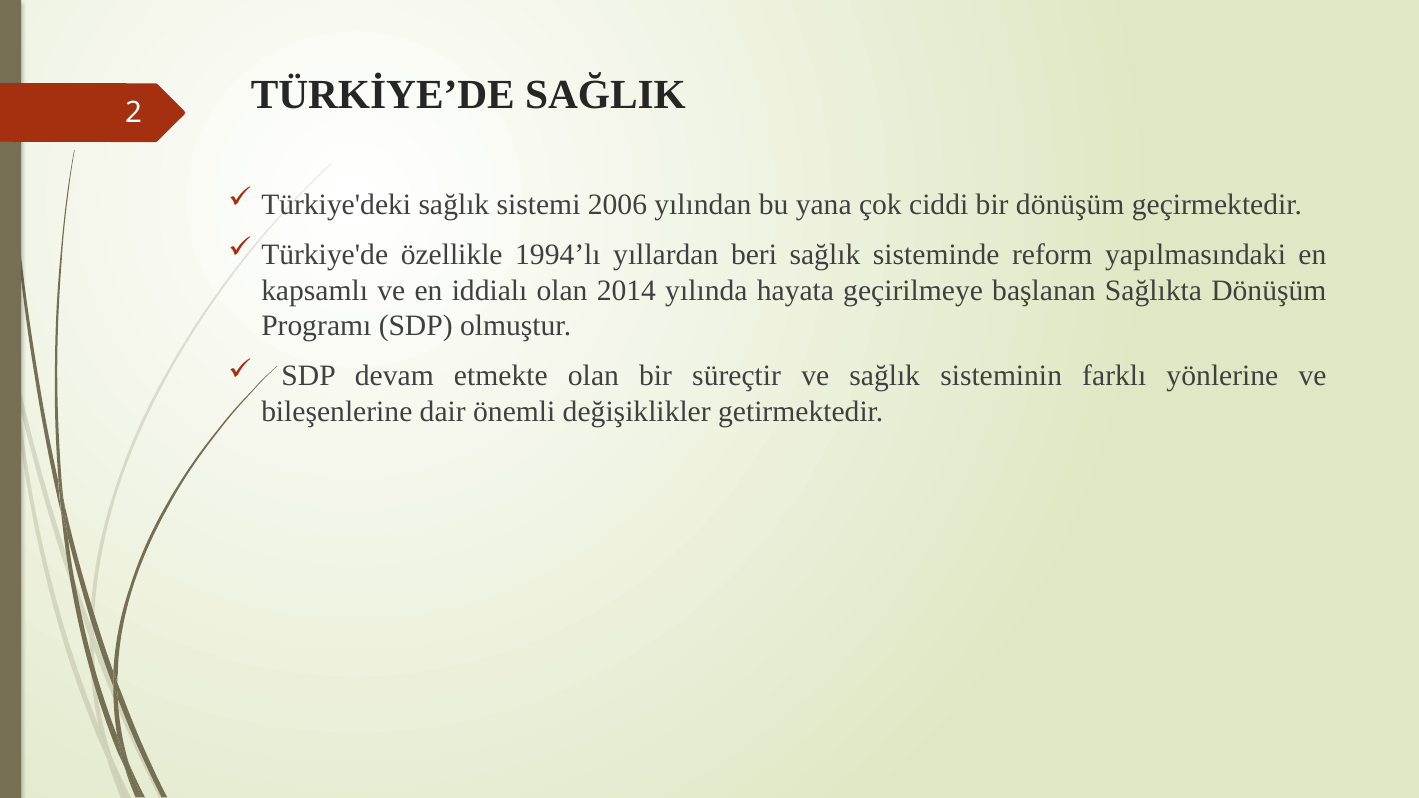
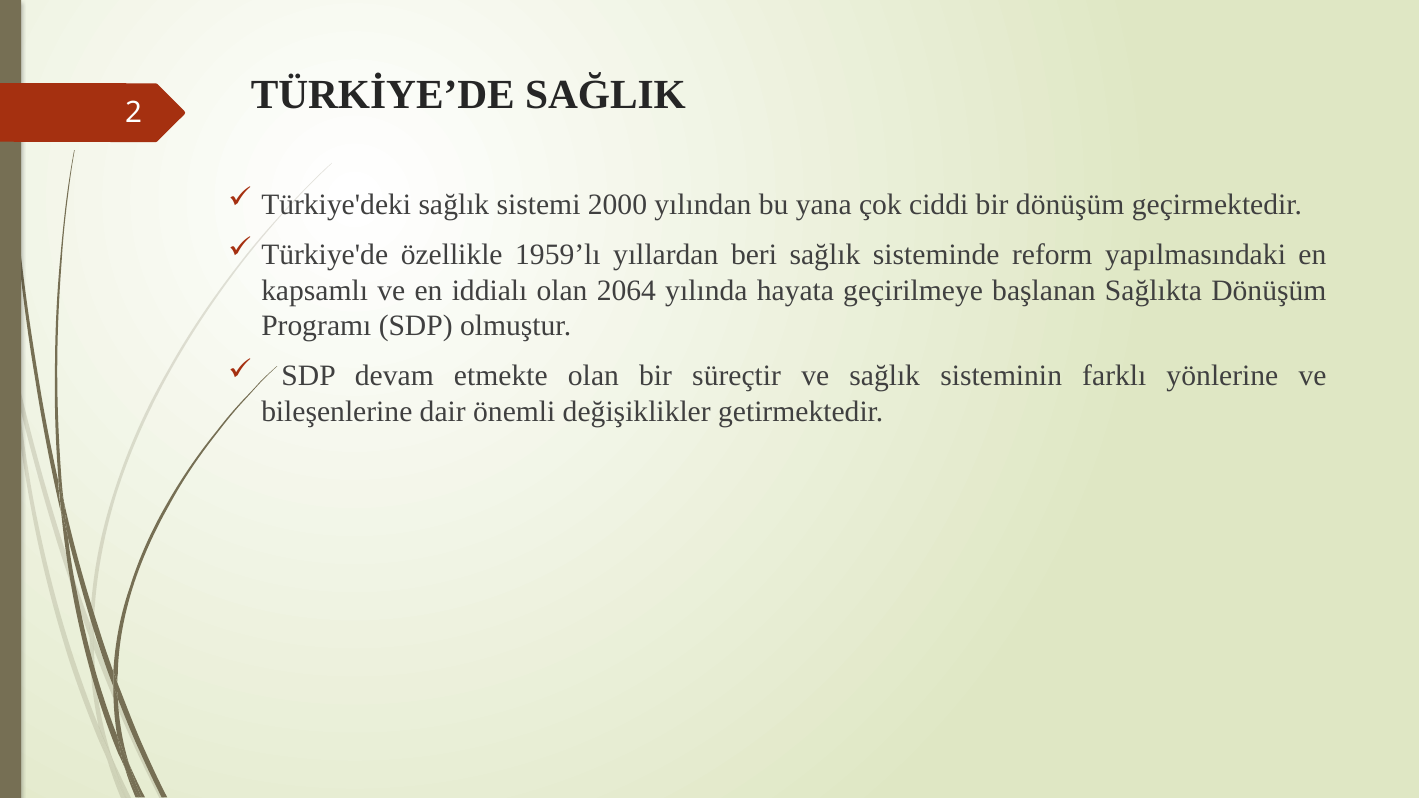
2006: 2006 -> 2000
1994’lı: 1994’lı -> 1959’lı
2014: 2014 -> 2064
